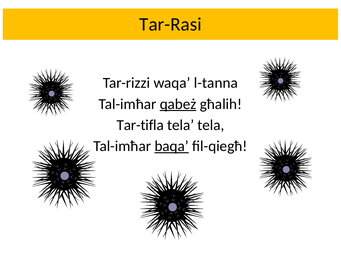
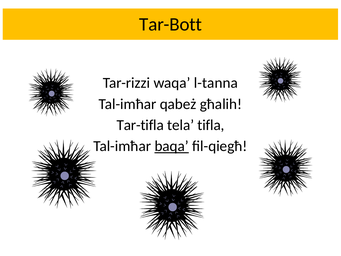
Tar-Rasi: Tar-Rasi -> Tar-Bott
qabeż underline: present -> none
tela tela: tela -> tifla
